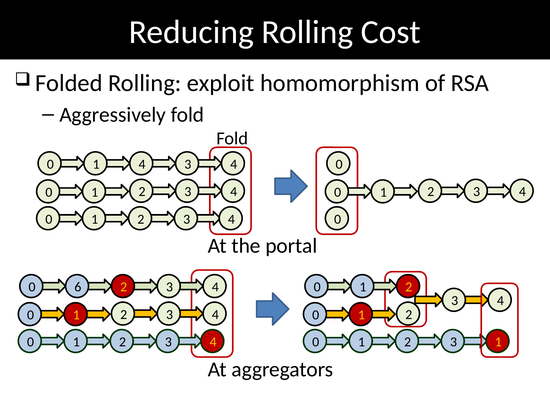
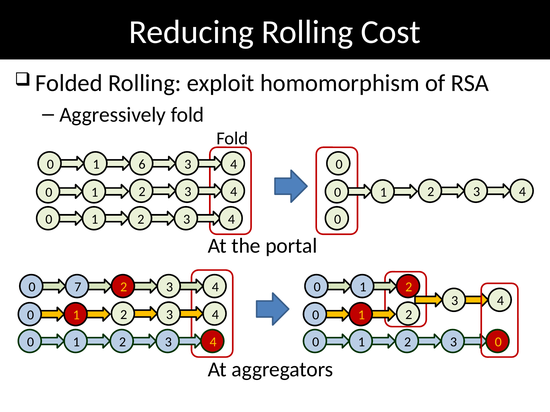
1 4: 4 -> 6
6: 6 -> 7
3 1: 1 -> 0
